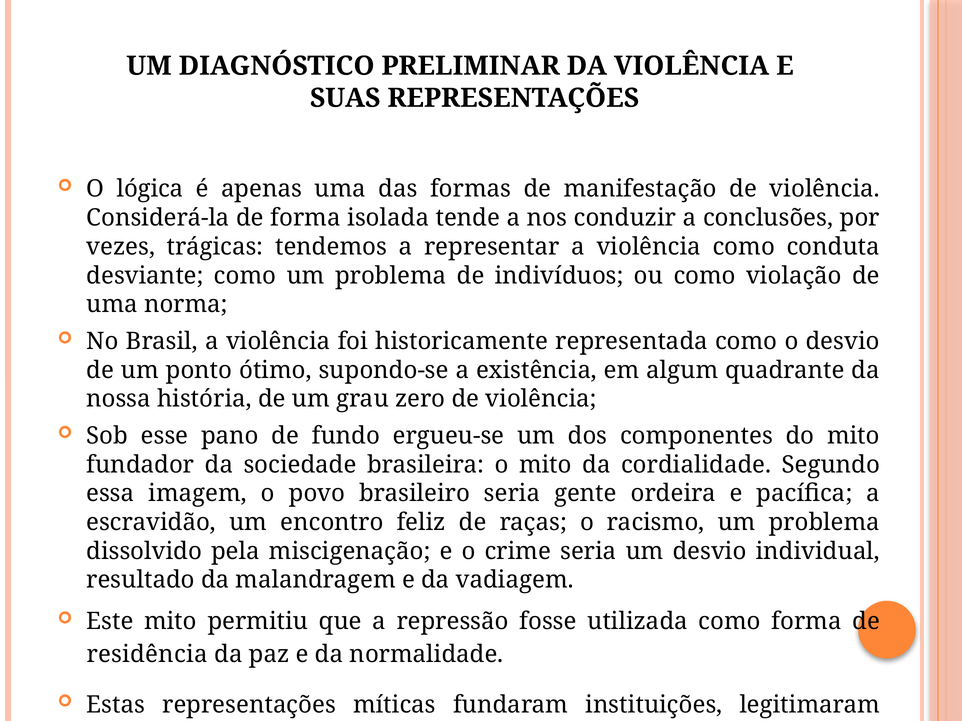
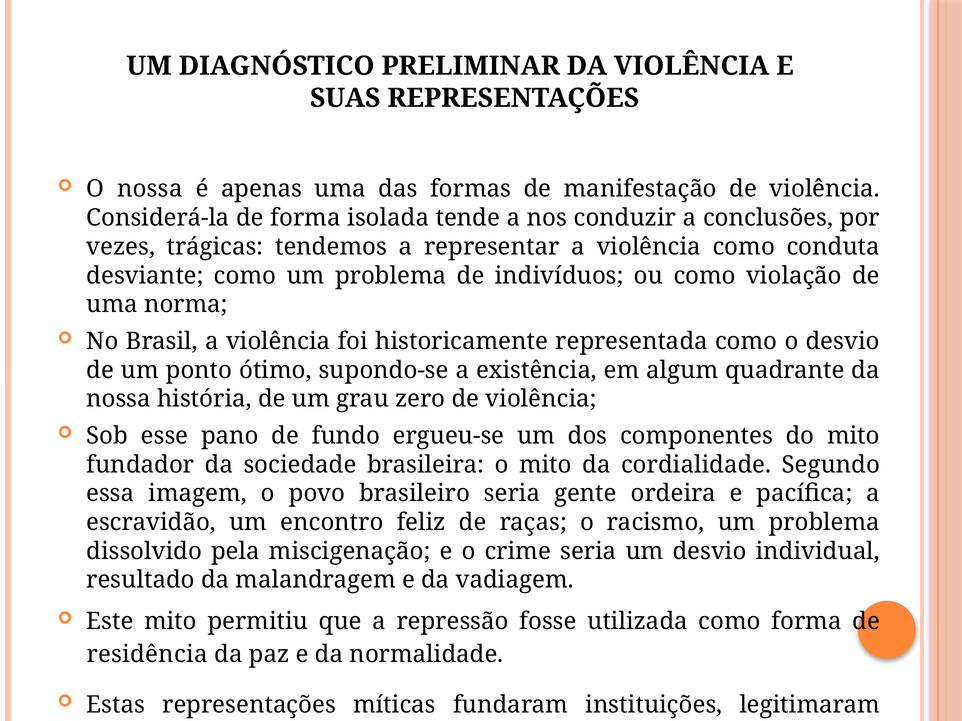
O lógica: lógica -> nossa
